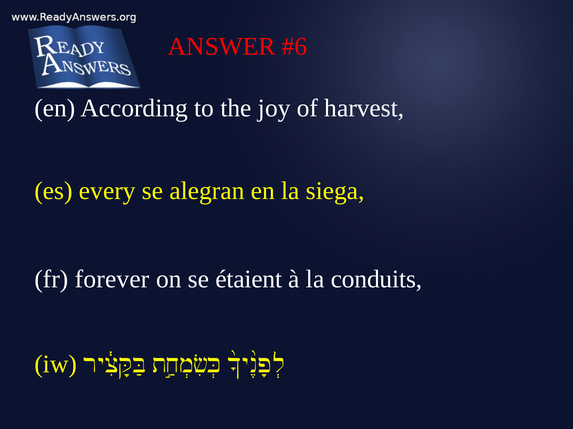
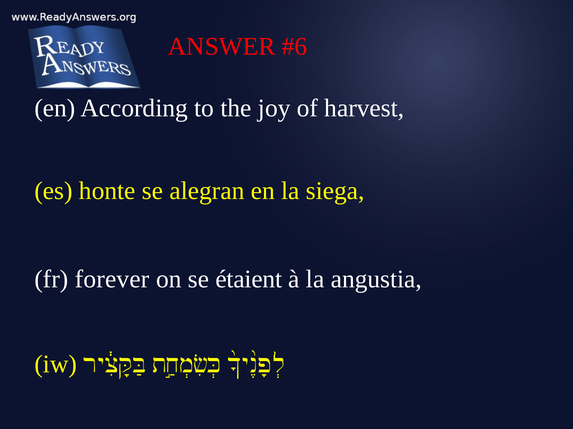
every: every -> honte
conduits: conduits -> angustia
